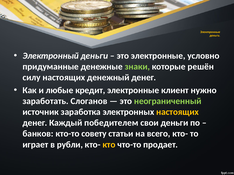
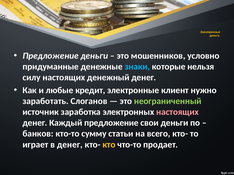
Электронный at (51, 56): Электронный -> Предложение
это электронные: электронные -> мошенников
знаки colour: light green -> light blue
решён: решён -> нельзя
настоящих at (178, 112) colour: yellow -> pink
Каждый победителем: победителем -> предложение
совету: совету -> сумму
в рубли: рубли -> денег
